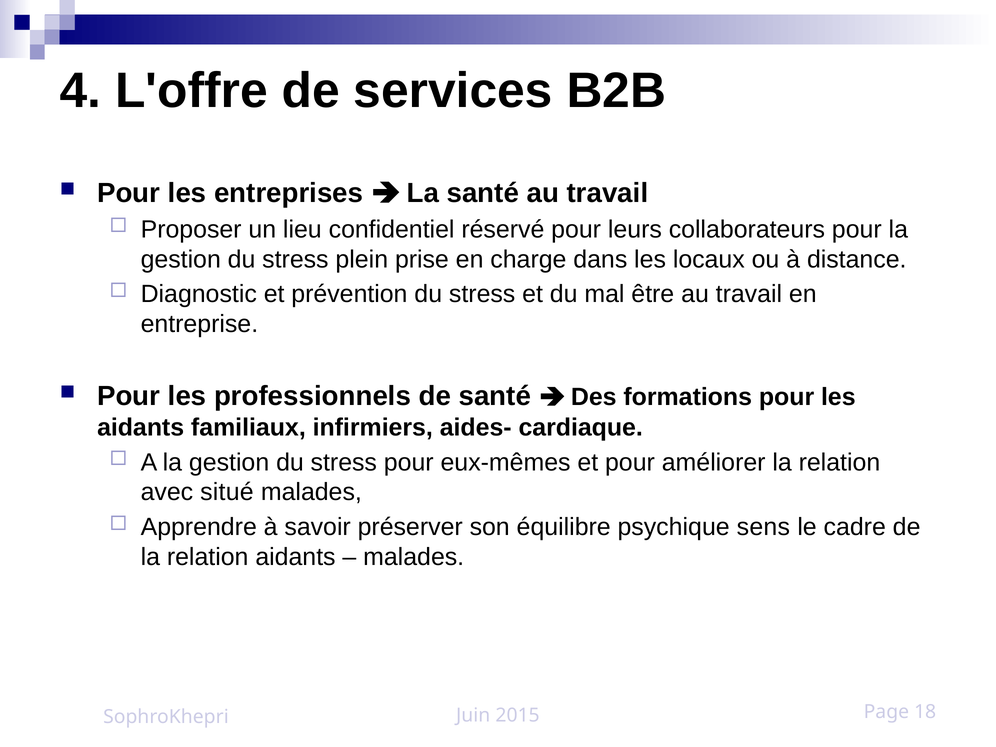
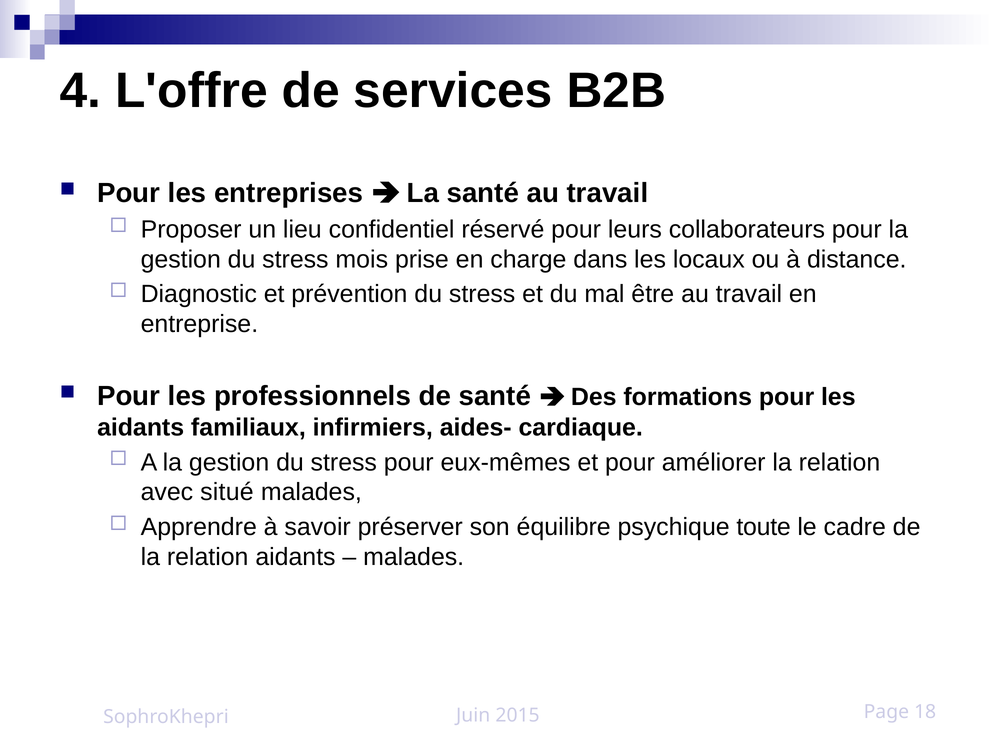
plein: plein -> mois
sens: sens -> toute
